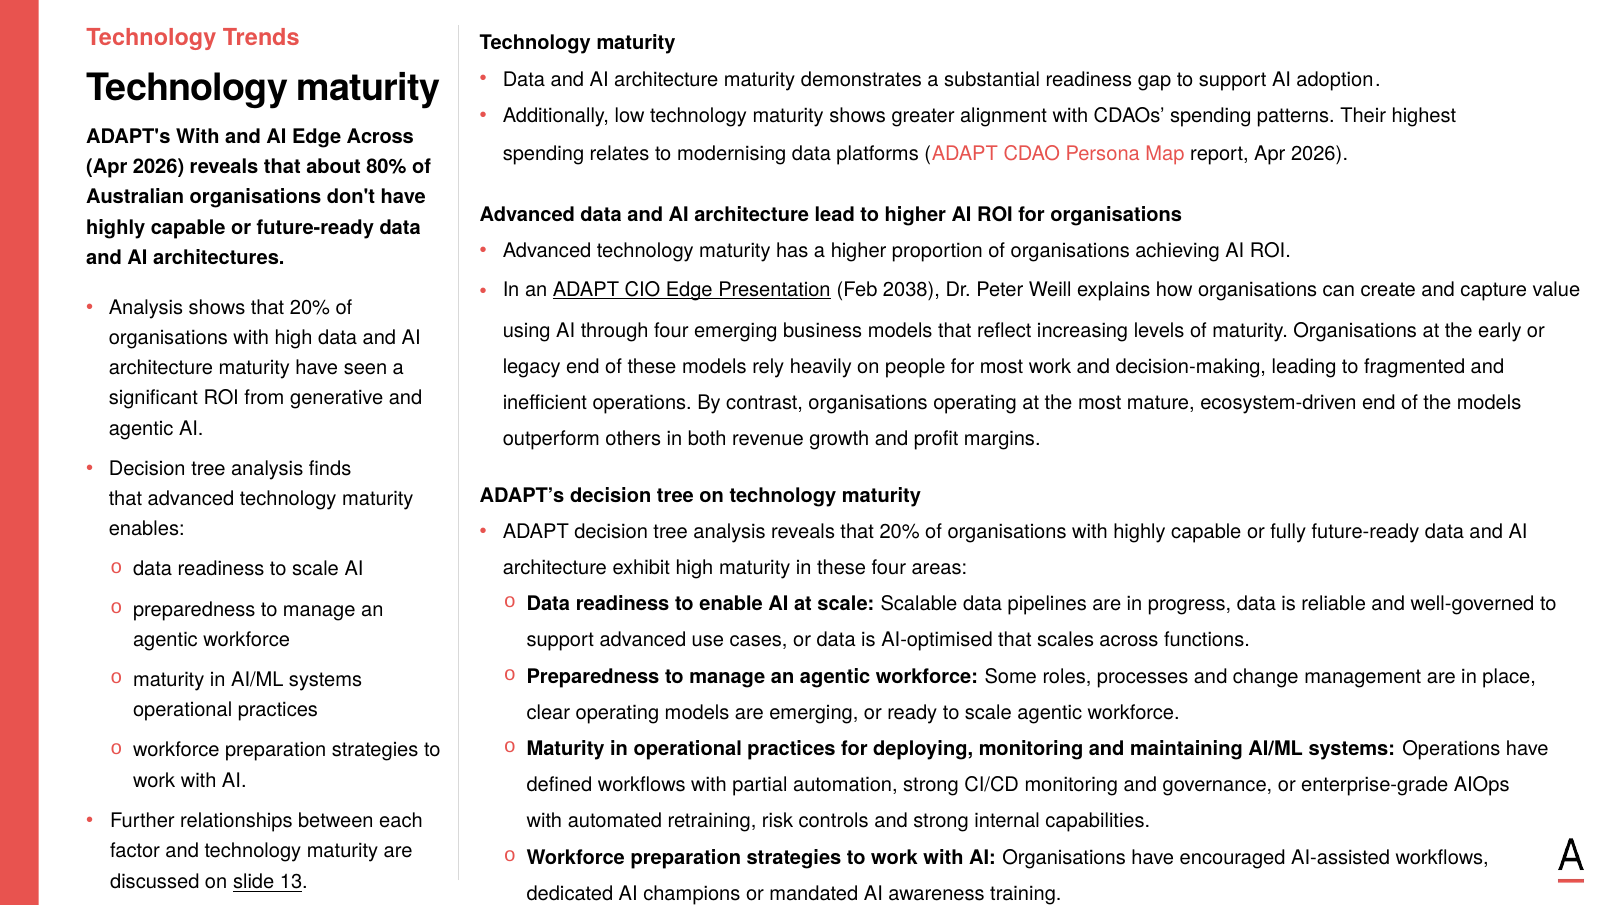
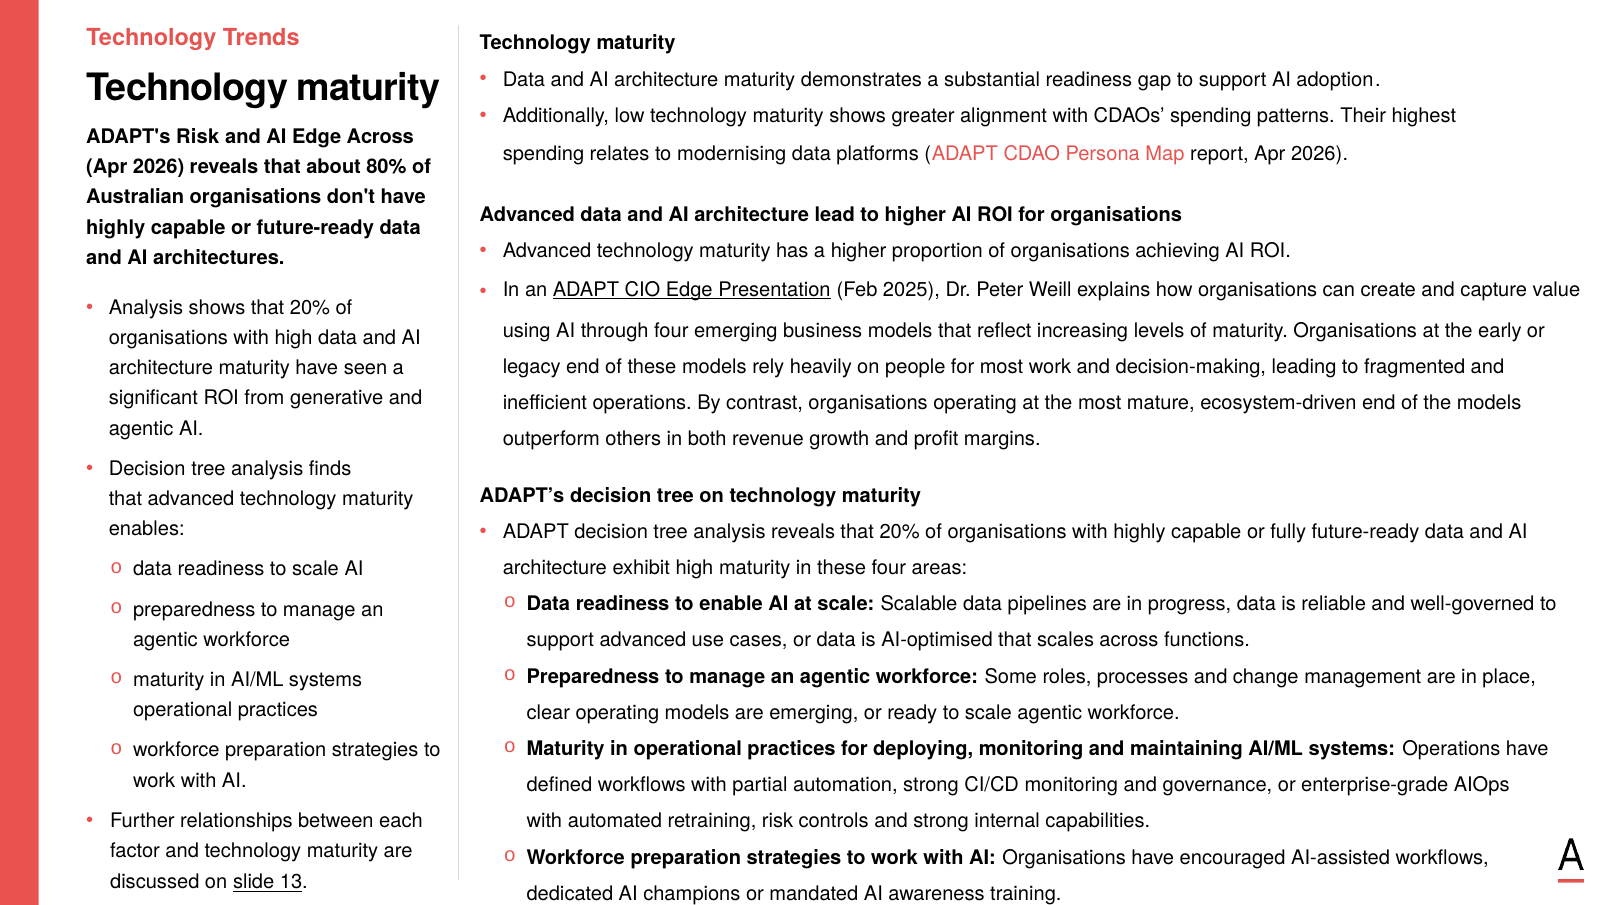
ADAPT's With: With -> Risk
2038: 2038 -> 2025
